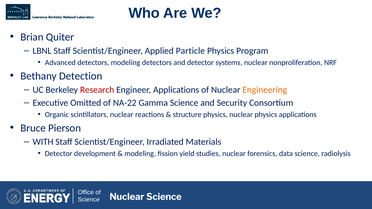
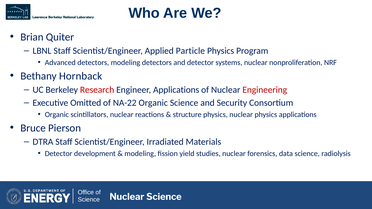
Detection: Detection -> Hornback
Engineering colour: orange -> red
NA-22 Gamma: Gamma -> Organic
WITH: WITH -> DTRA
